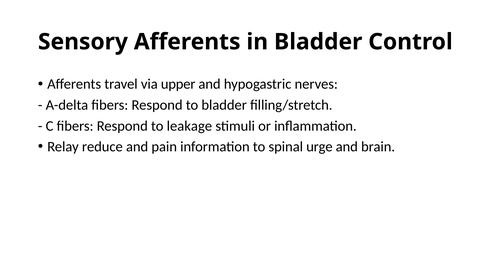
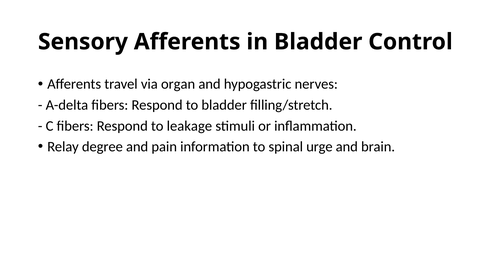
upper: upper -> organ
reduce: reduce -> degree
